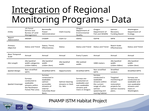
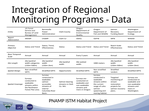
Integration underline: present -> none
